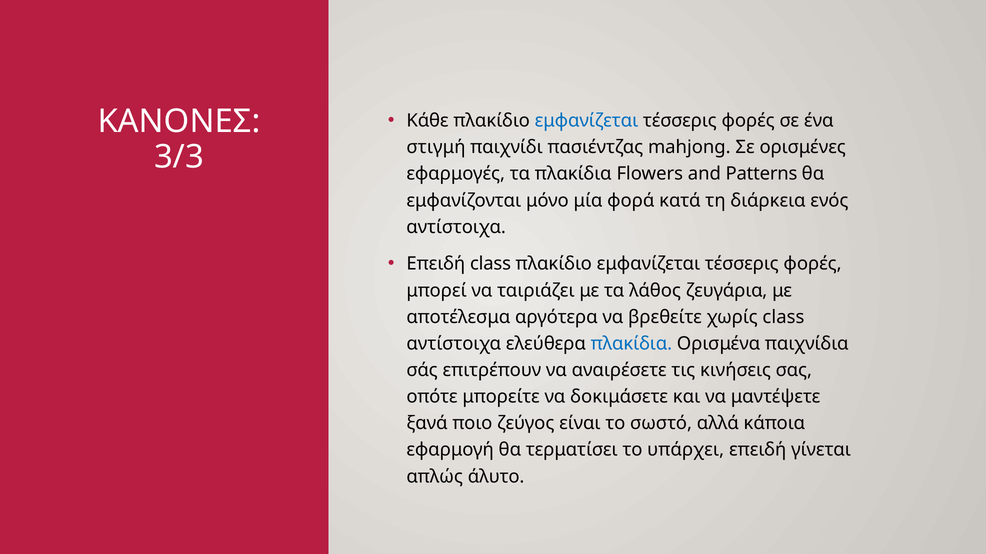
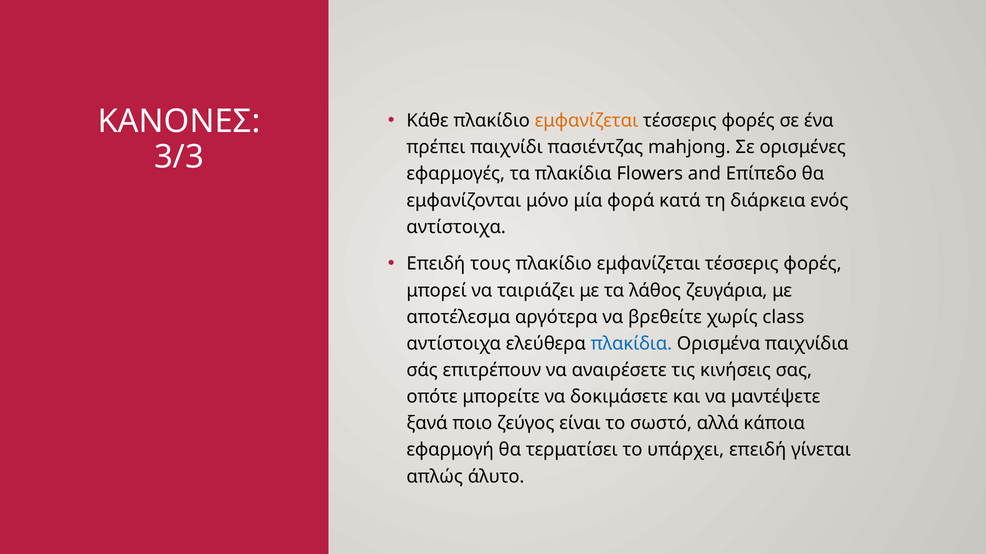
εμφανίζεται at (586, 121) colour: blue -> orange
στιγμή: στιγμή -> πρέπει
Patterns: Patterns -> Επίπεδο
Επειδή class: class -> τους
